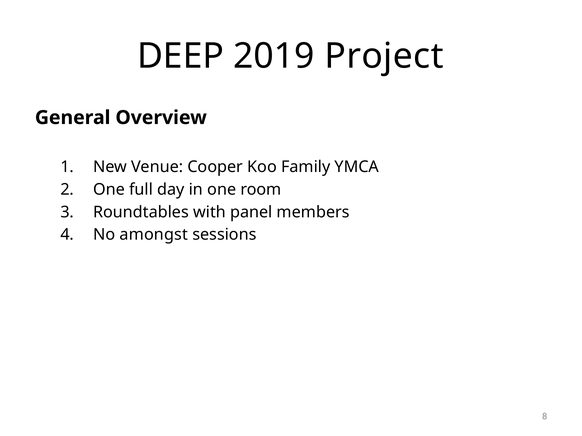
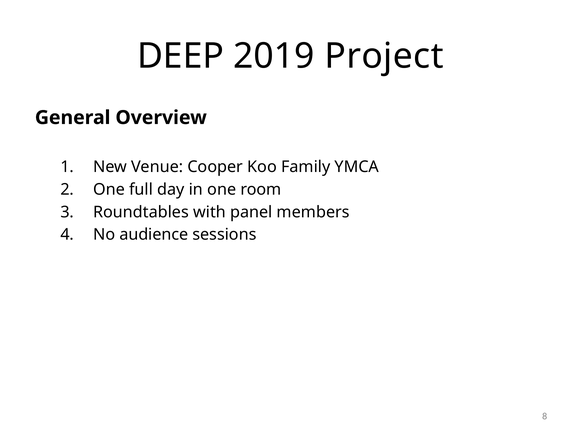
amongst: amongst -> audience
